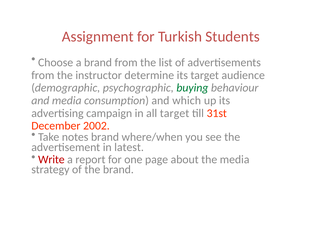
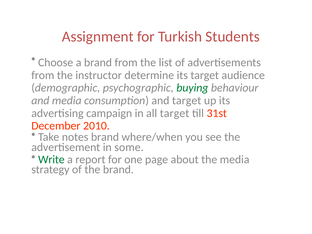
and which: which -> target
2002: 2002 -> 2010
latest: latest -> some
Write colour: red -> green
